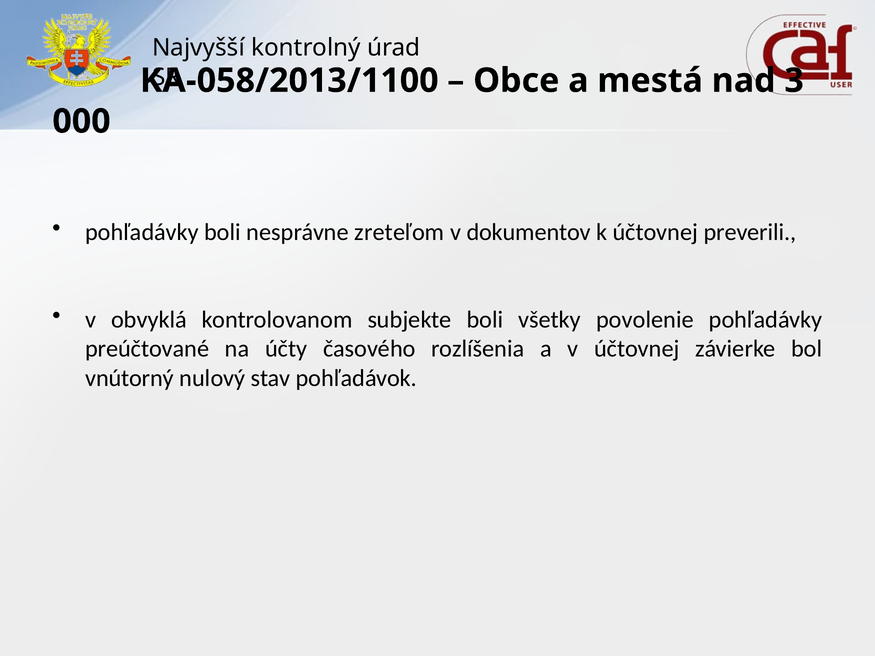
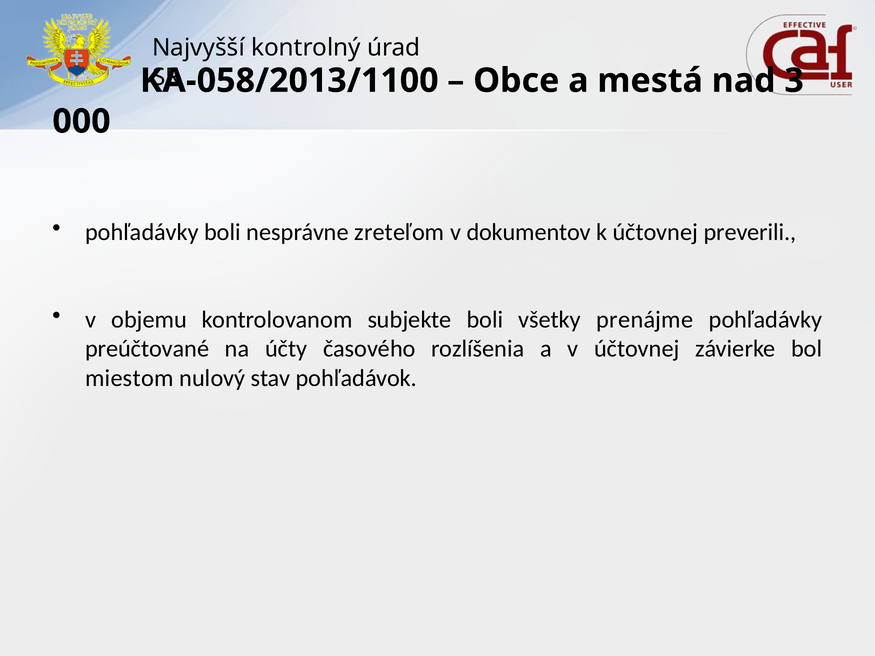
obvyklá: obvyklá -> objemu
povolenie: povolenie -> prenájme
vnútorný: vnútorný -> miestom
